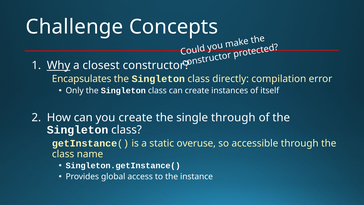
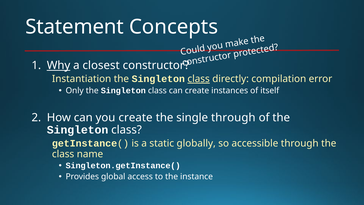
Challenge: Challenge -> Statement
Encapsulates: Encapsulates -> Instantiation
class at (199, 79) underline: none -> present
overuse: overuse -> globally
